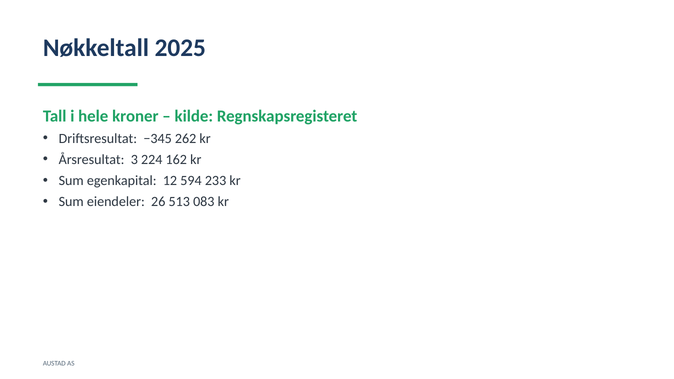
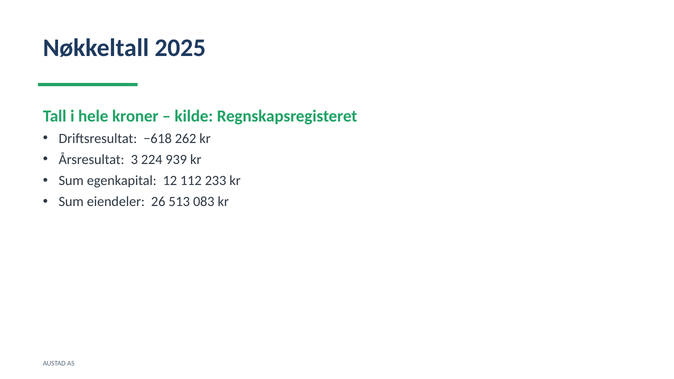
−345: −345 -> −618
162: 162 -> 939
594: 594 -> 112
